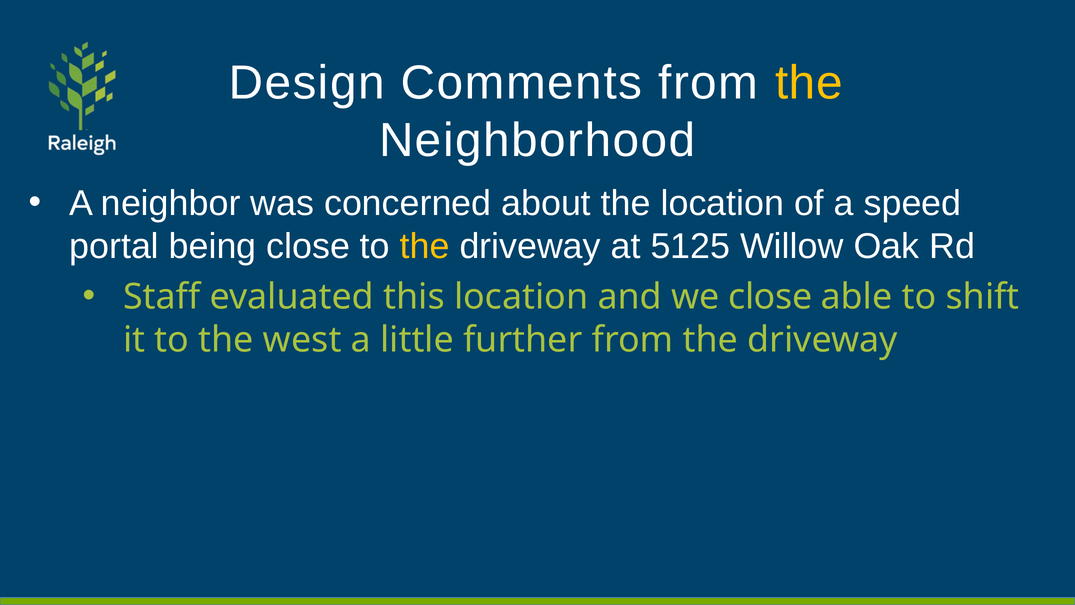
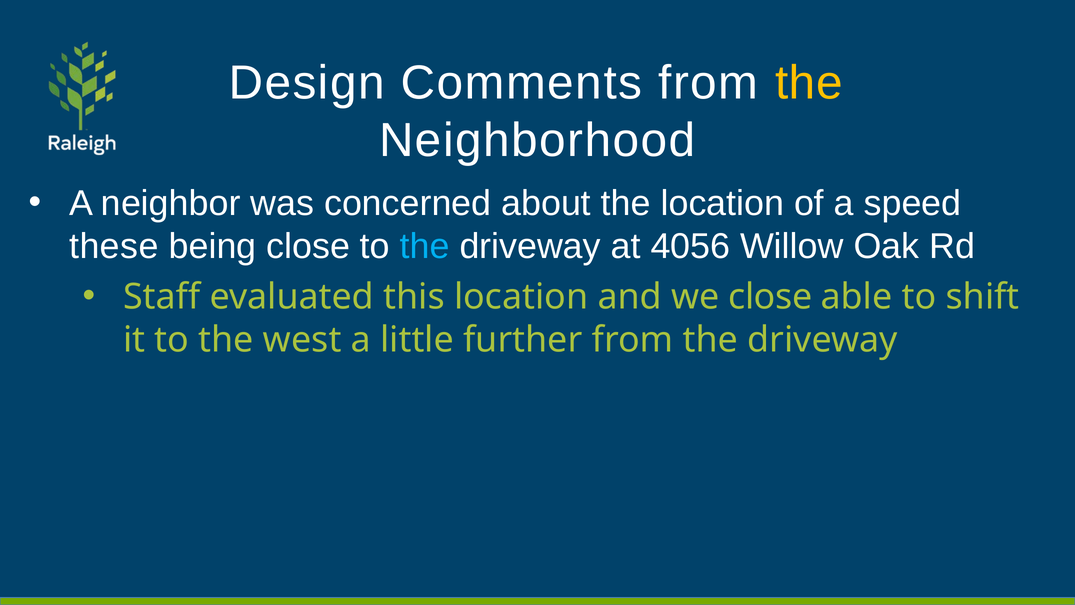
portal: portal -> these
the at (425, 246) colour: yellow -> light blue
5125: 5125 -> 4056
